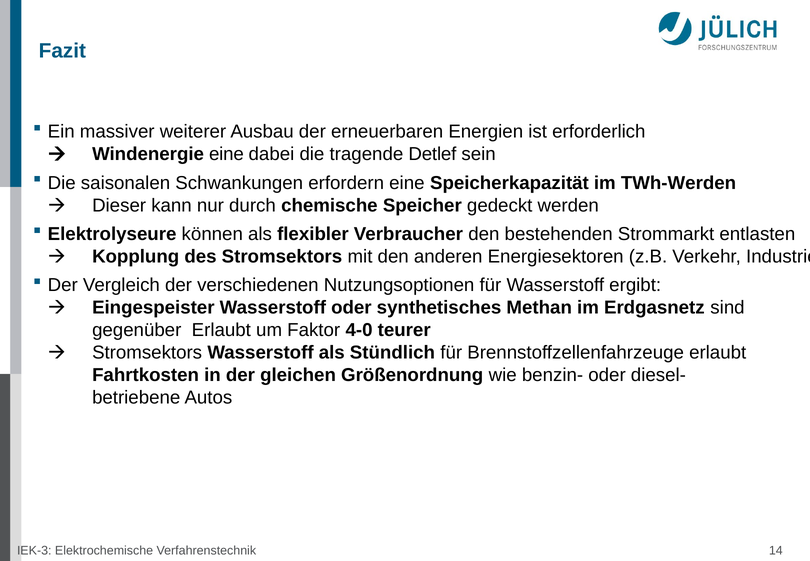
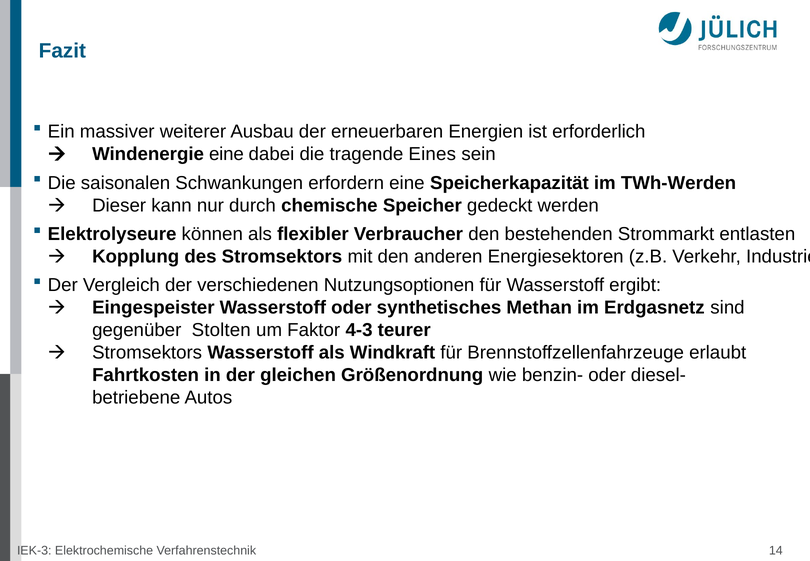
Detlef: Detlef -> Eines
gegenüber Erlaubt: Erlaubt -> Stolten
4-0: 4-0 -> 4-3
Stündlich: Stündlich -> Windkraft
